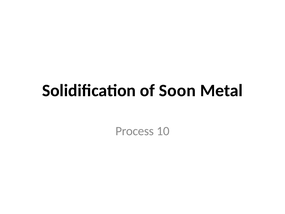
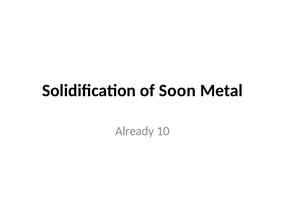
Process: Process -> Already
